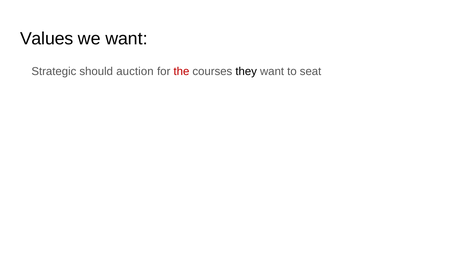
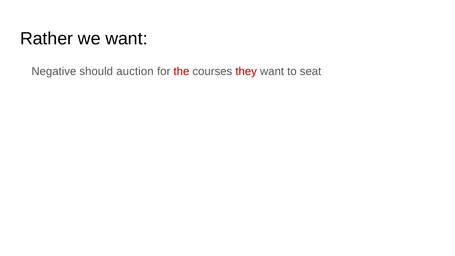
Values: Values -> Rather
Strategic: Strategic -> Negative
they colour: black -> red
